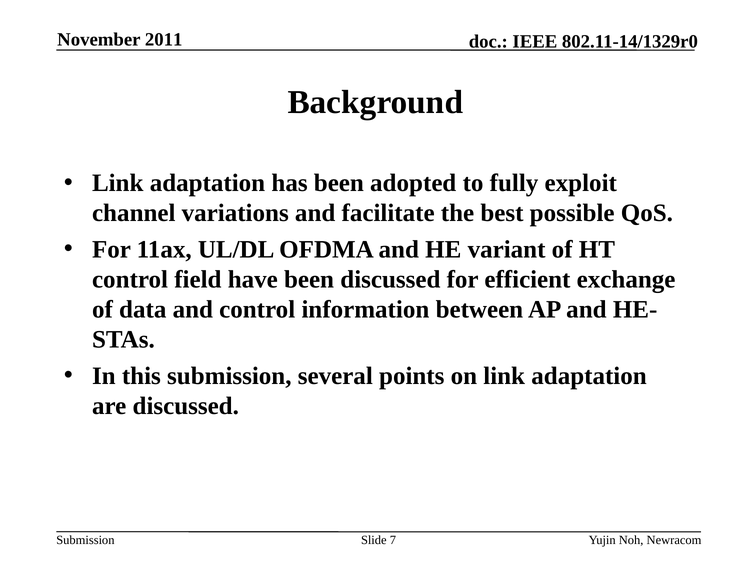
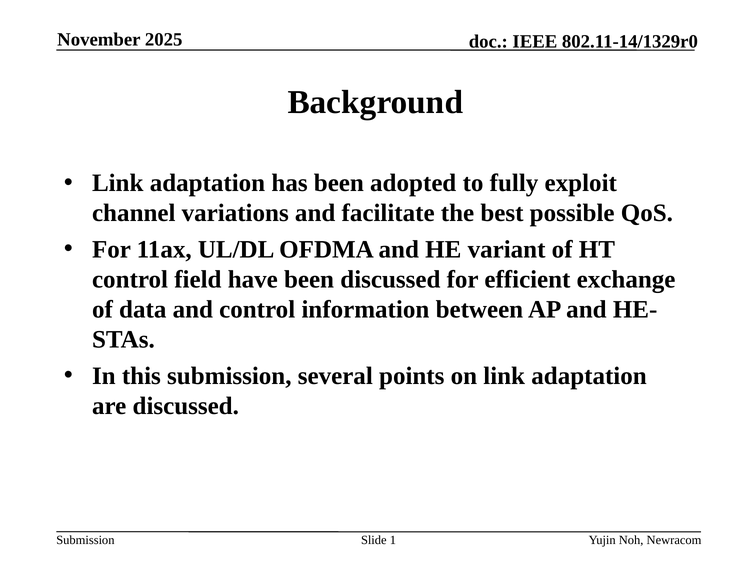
2011: 2011 -> 2025
7: 7 -> 1
